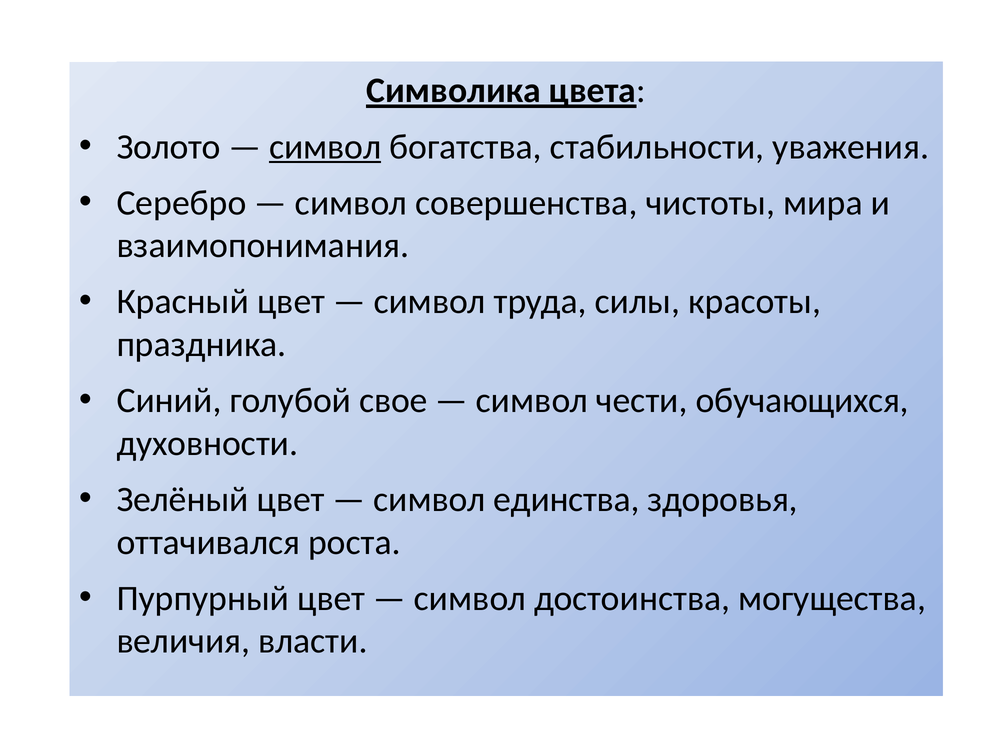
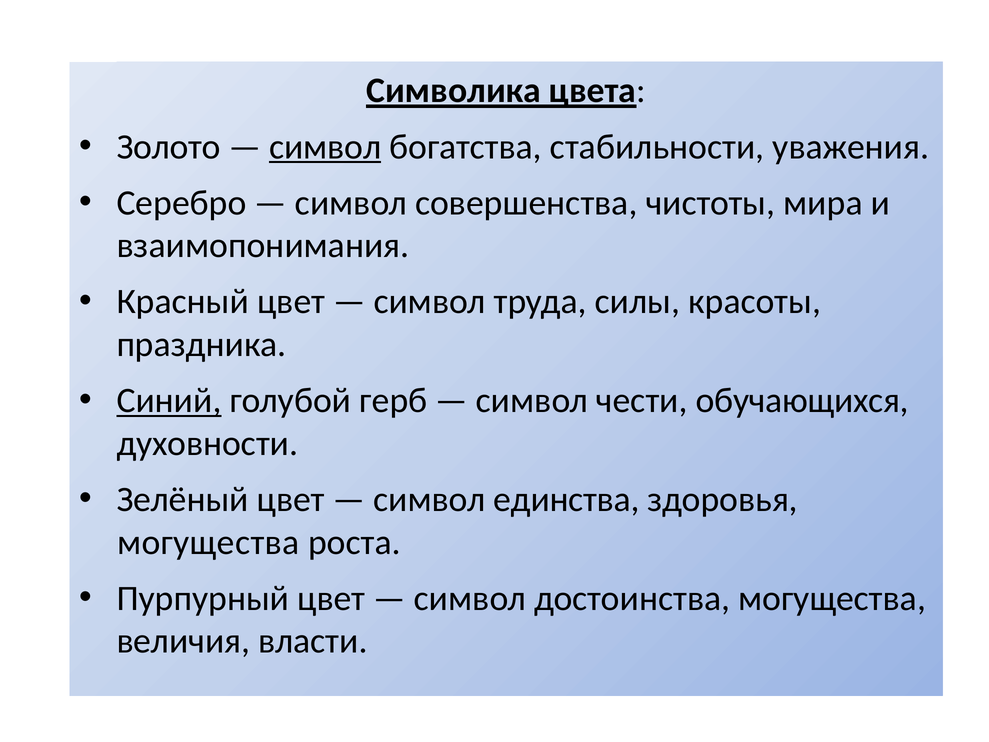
Синий underline: none -> present
свое: свое -> герб
оттачивался at (208, 542): оттачивался -> могущества
